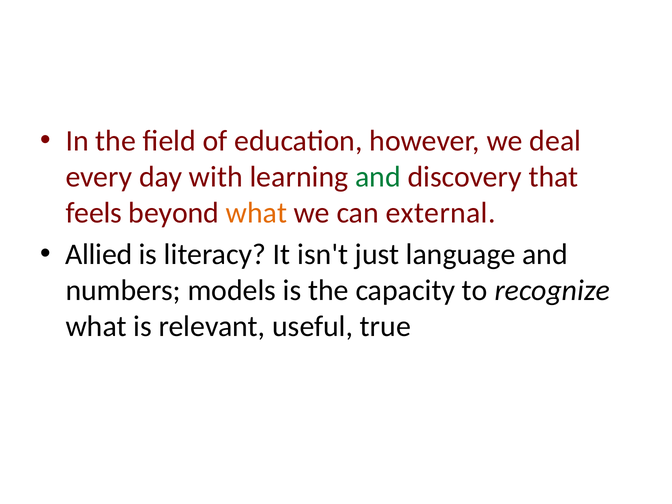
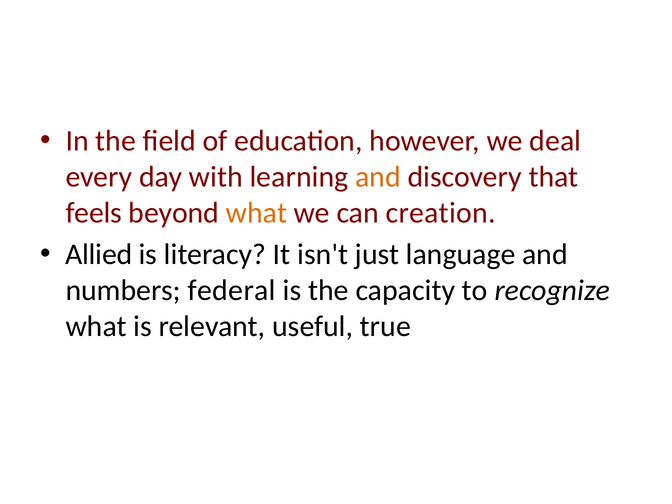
and at (378, 177) colour: green -> orange
external: external -> creation
models: models -> federal
